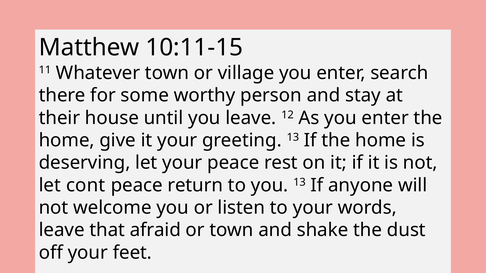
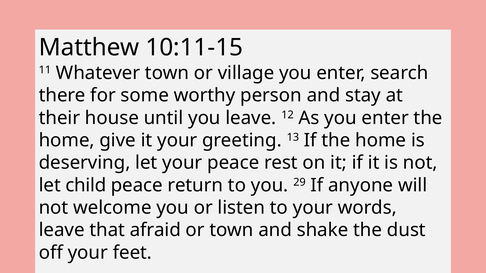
cont: cont -> child
you 13: 13 -> 29
